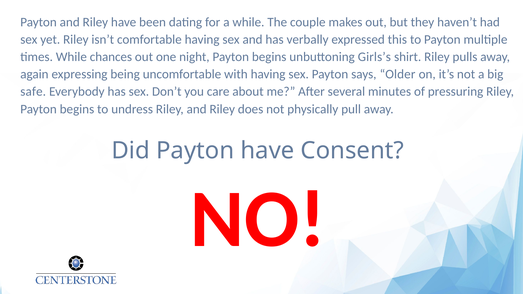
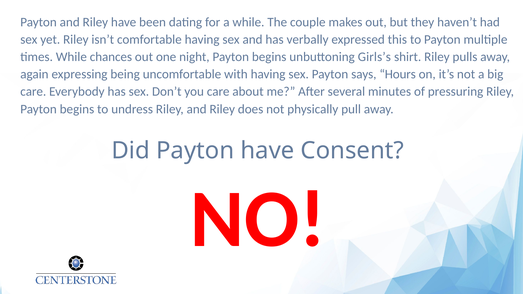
Older: Older -> Hours
safe at (33, 92): safe -> care
